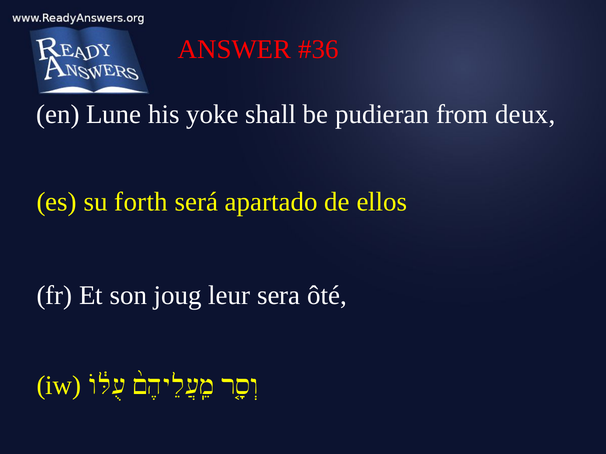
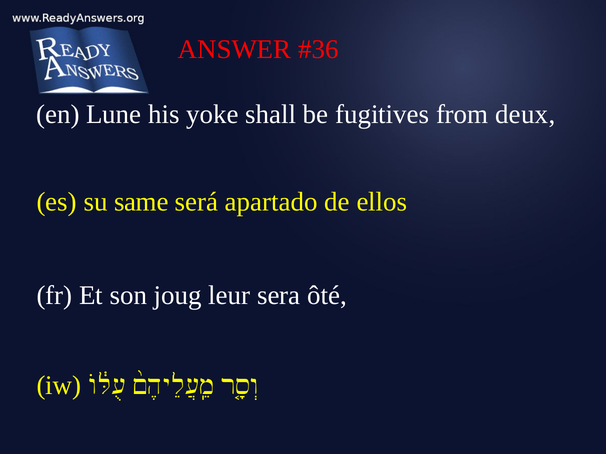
pudieran: pudieran -> fugitives
forth: forth -> same
